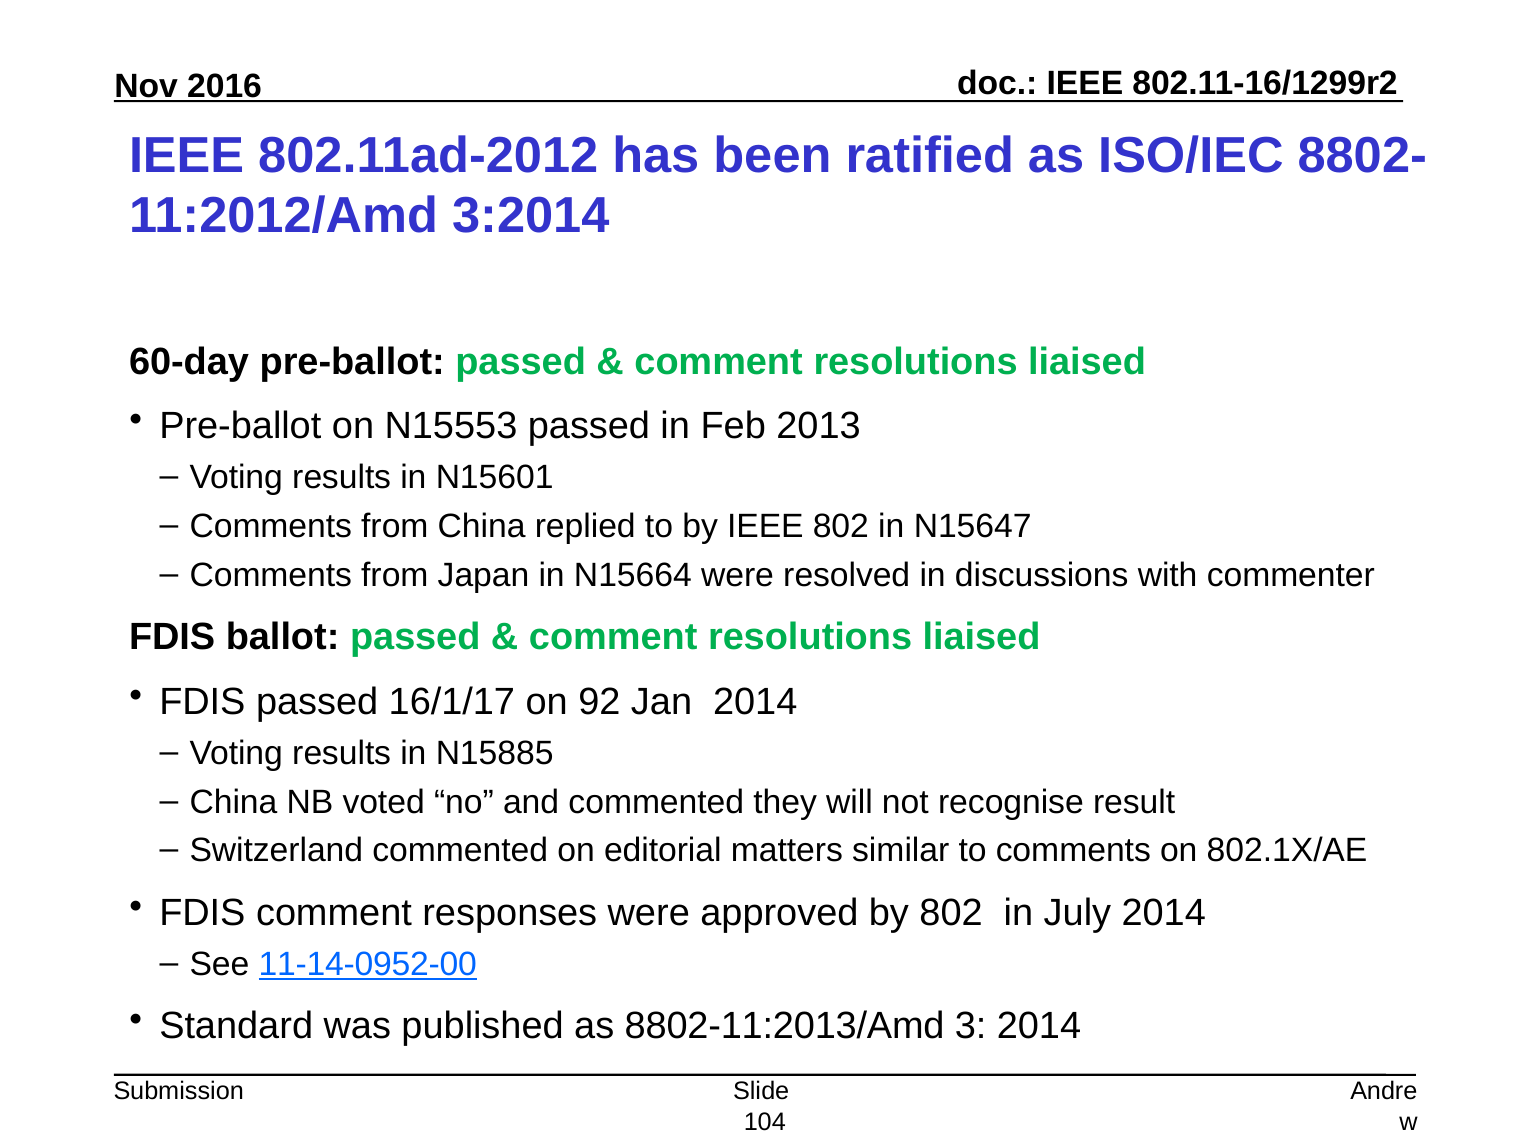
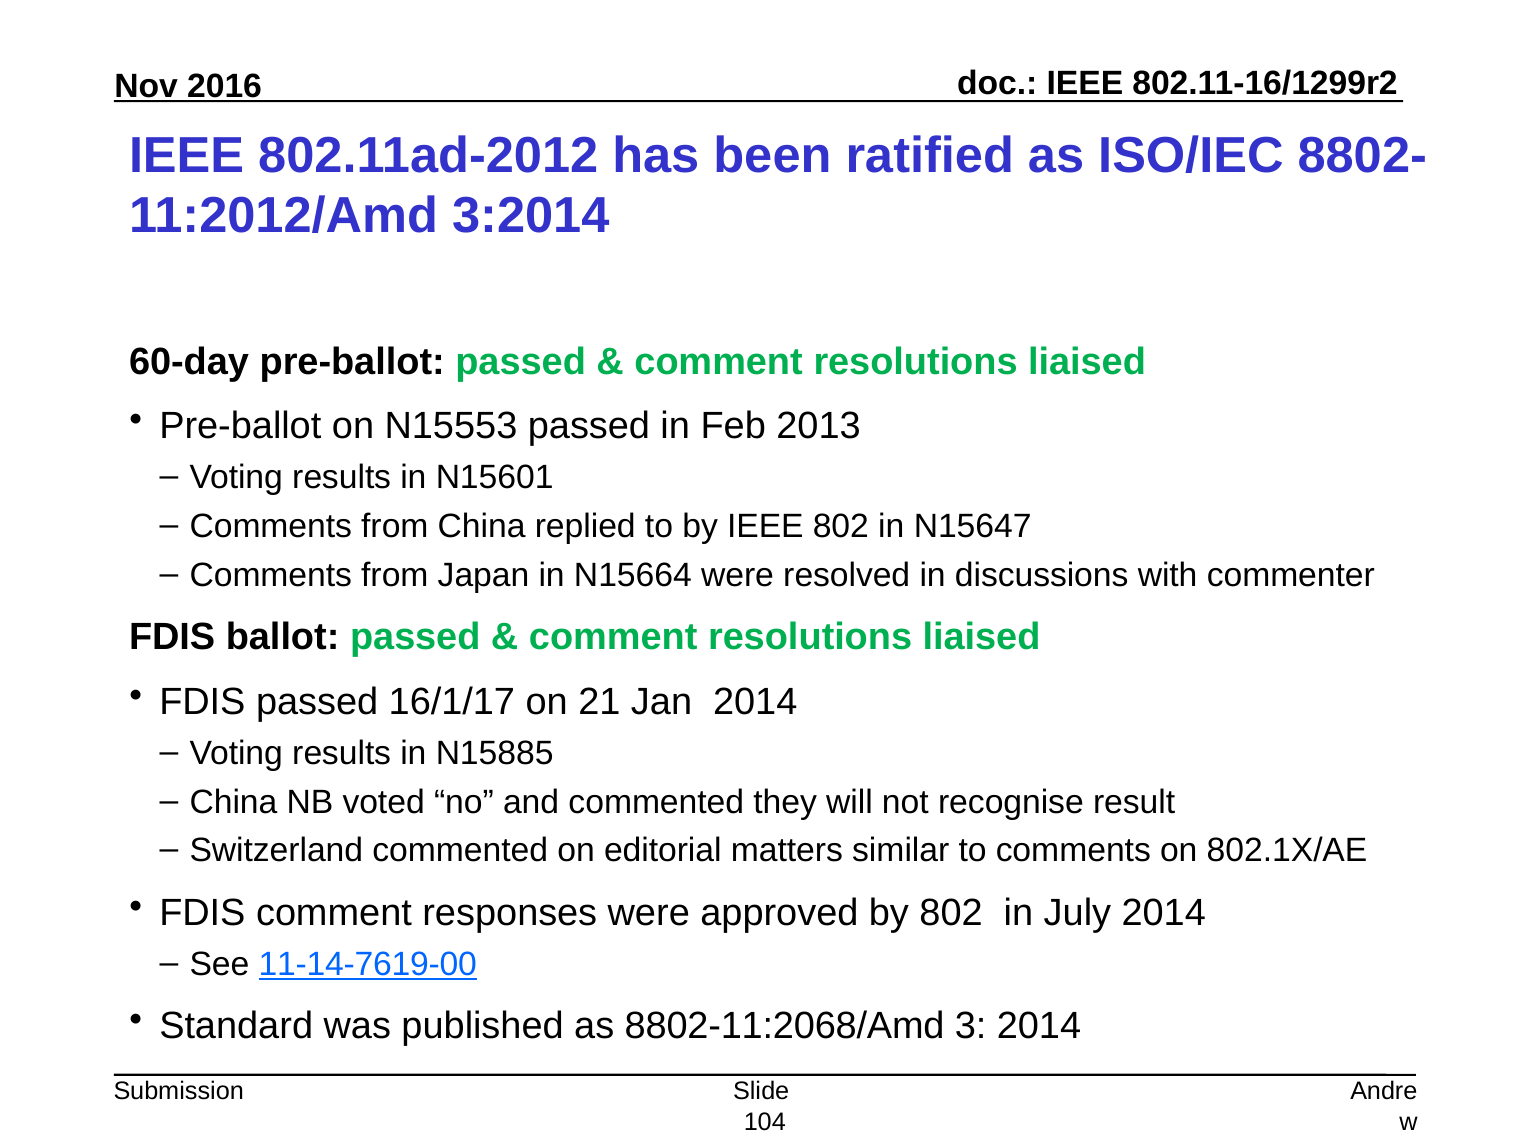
92: 92 -> 21
11-14-0952-00: 11-14-0952-00 -> 11-14-7619-00
8802-11:2013/Amd: 8802-11:2013/Amd -> 8802-11:2068/Amd
